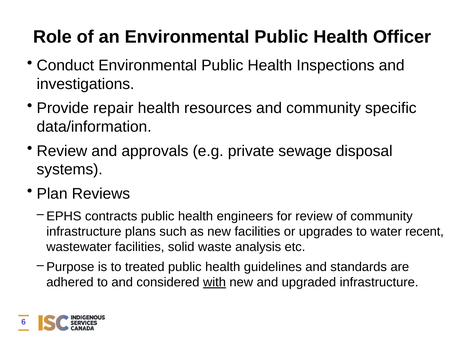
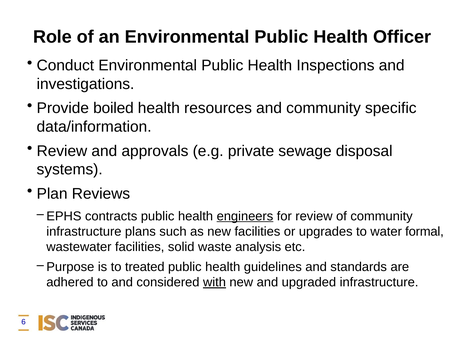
repair: repair -> boiled
engineers underline: none -> present
recent: recent -> formal
